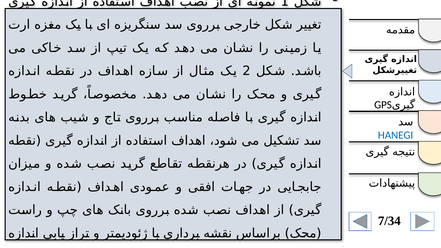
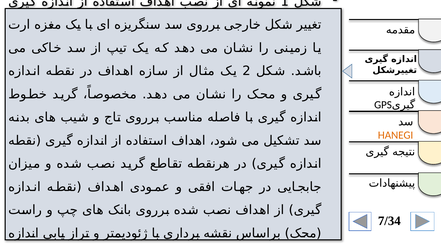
HANEGI colour: blue -> orange
